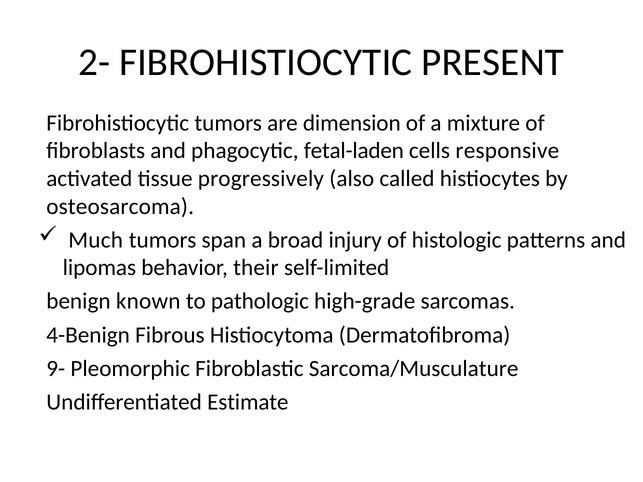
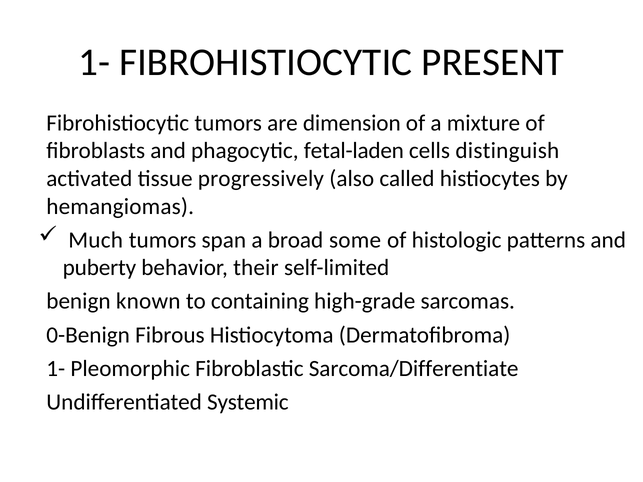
2- at (94, 62): 2- -> 1-
responsive: responsive -> distinguish
osteosarcoma: osteosarcoma -> hemangiomas
injury: injury -> some
lipomas: lipomas -> puberty
pathologic: pathologic -> containing
4-Benign: 4-Benign -> 0-Benign
9- at (56, 369): 9- -> 1-
Sarcoma/Musculature: Sarcoma/Musculature -> Sarcoma/Differentiate
Estimate: Estimate -> Systemic
